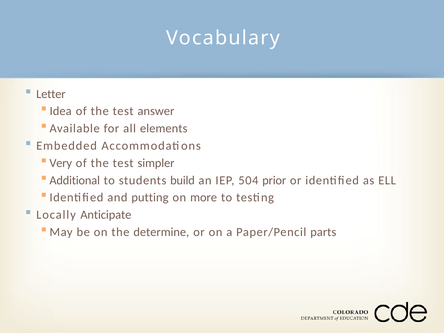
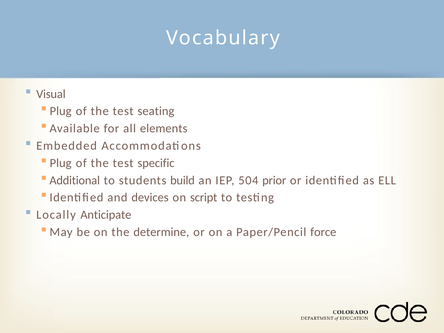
Letter: Letter -> Visual
Idea at (61, 111): Idea -> Plug
answer: answer -> seating
Very at (61, 163): Very -> Plug
simpler: simpler -> specific
putting: putting -> devices
more: more -> script
parts: parts -> force
